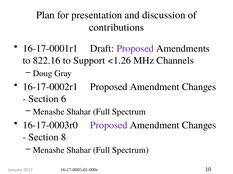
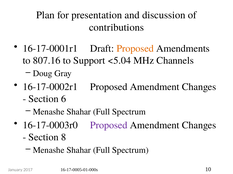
Proposed at (135, 49) colour: purple -> orange
822.16: 822.16 -> 807.16
<1.26: <1.26 -> <5.04
